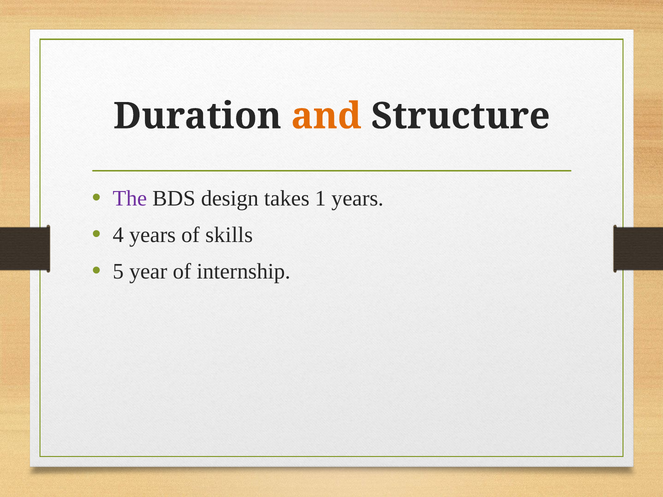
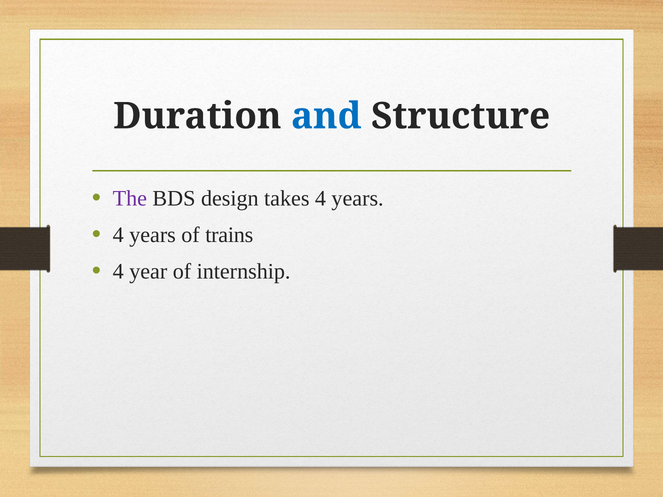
and colour: orange -> blue
takes 1: 1 -> 4
skills: skills -> trains
5 at (118, 272): 5 -> 4
